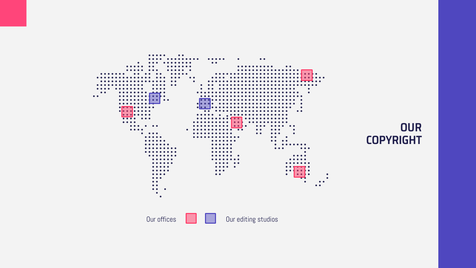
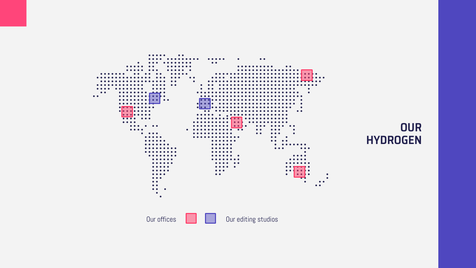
COPYRIGHT: COPYRIGHT -> HYDROGEN
